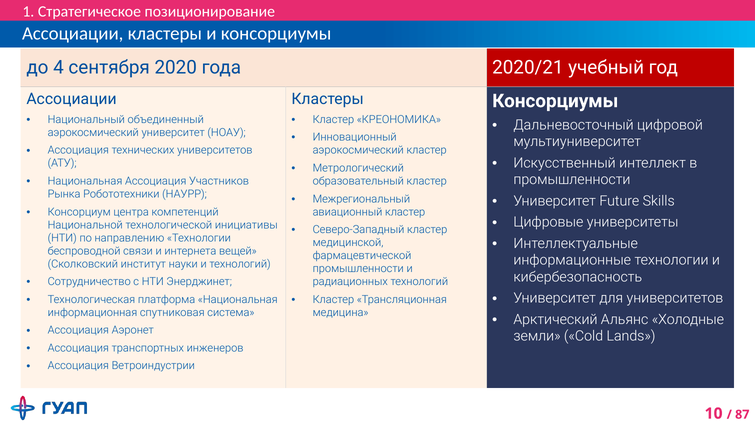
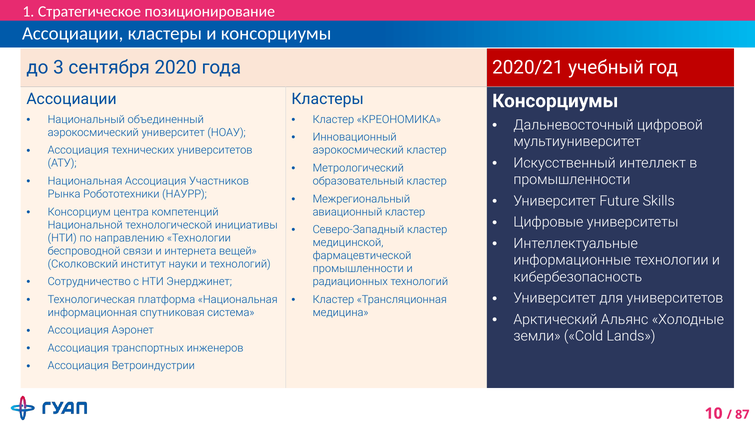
4: 4 -> 3
